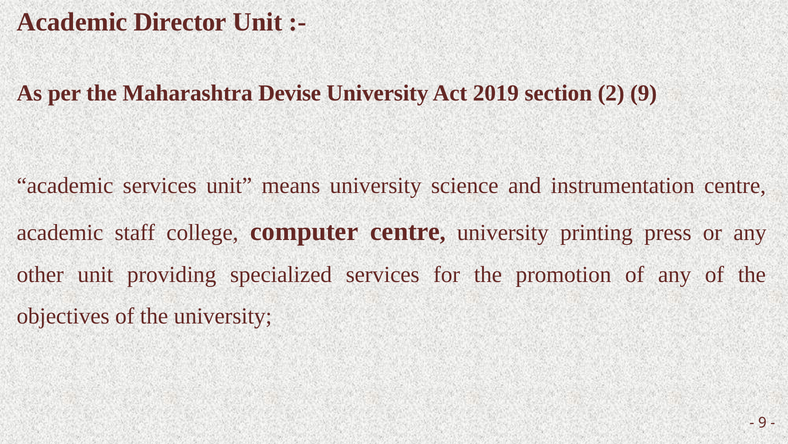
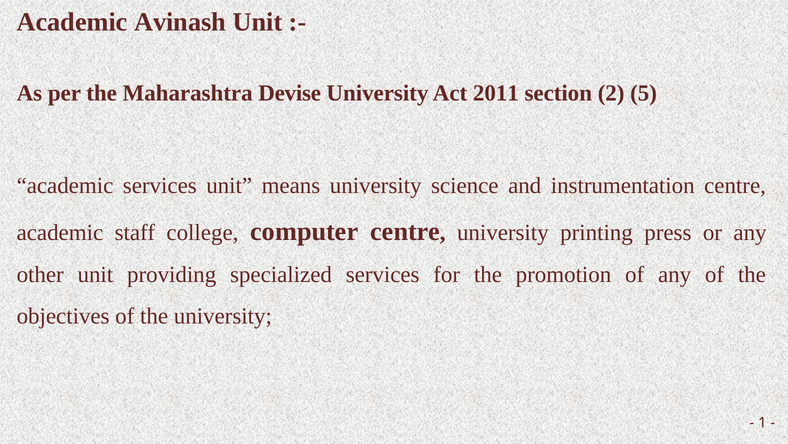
Director: Director -> Avinash
2019: 2019 -> 2011
2 9: 9 -> 5
9 at (762, 422): 9 -> 1
